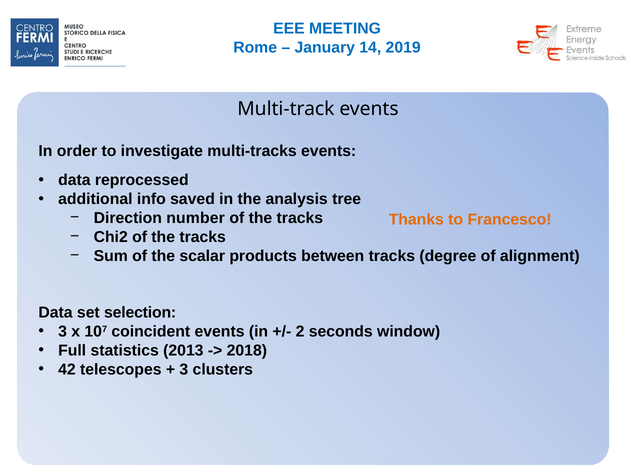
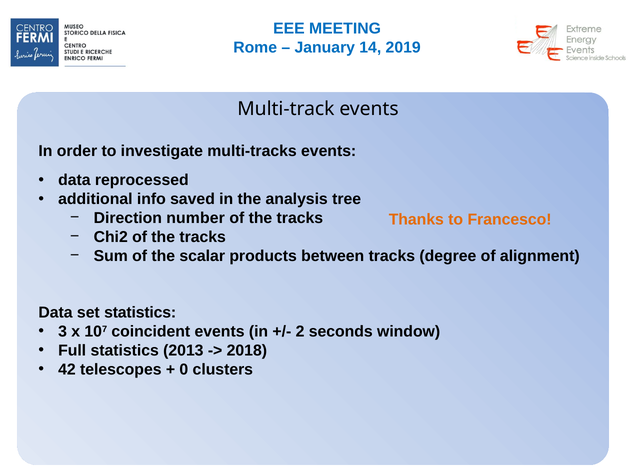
set selection: selection -> statistics
3 at (184, 370): 3 -> 0
